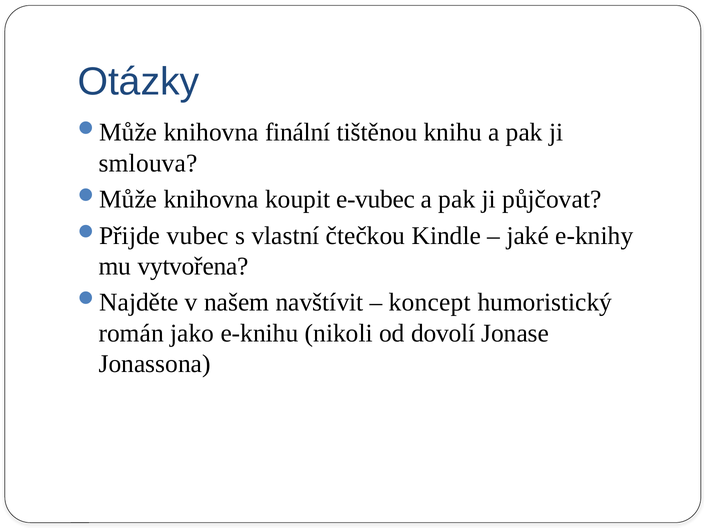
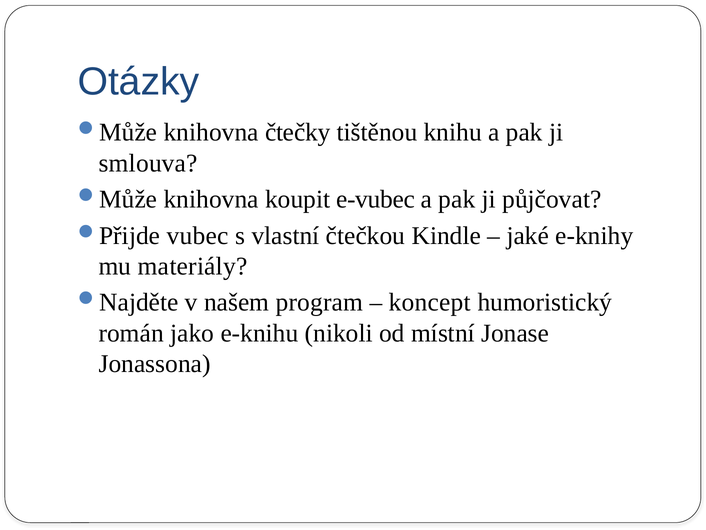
finální: finální -> čtečky
vytvořena: vytvořena -> materiály
navštívit: navštívit -> program
dovolí: dovolí -> místní
